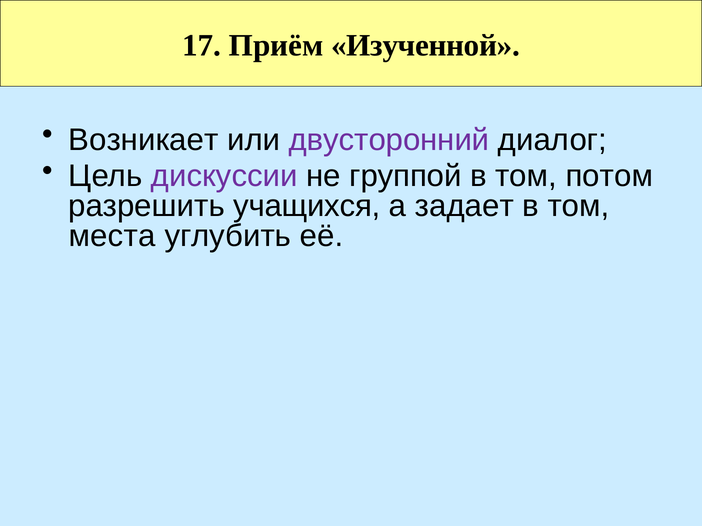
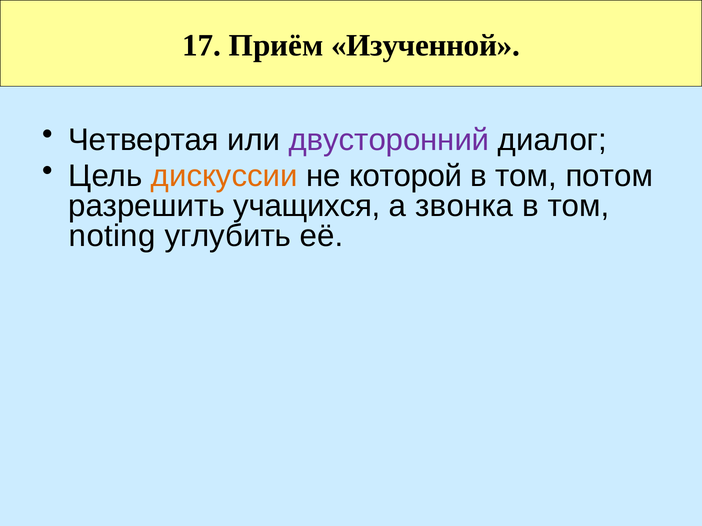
Возникает: Возникает -> Четвертая
дискуссии colour: purple -> orange
группой: группой -> которой
задает: задает -> звонка
места: места -> noting
